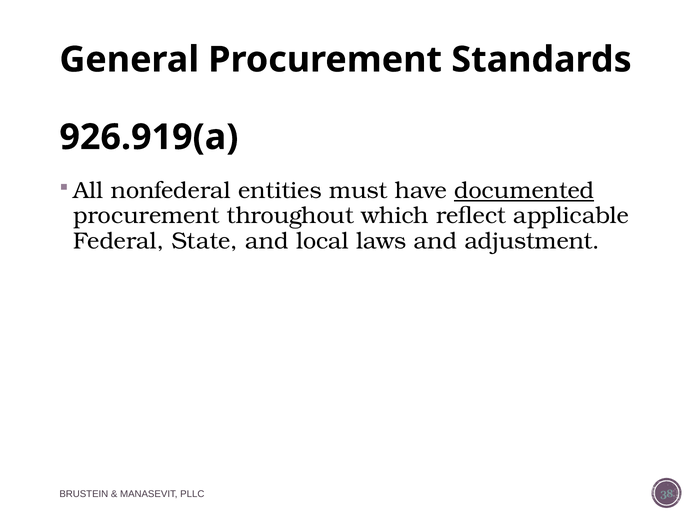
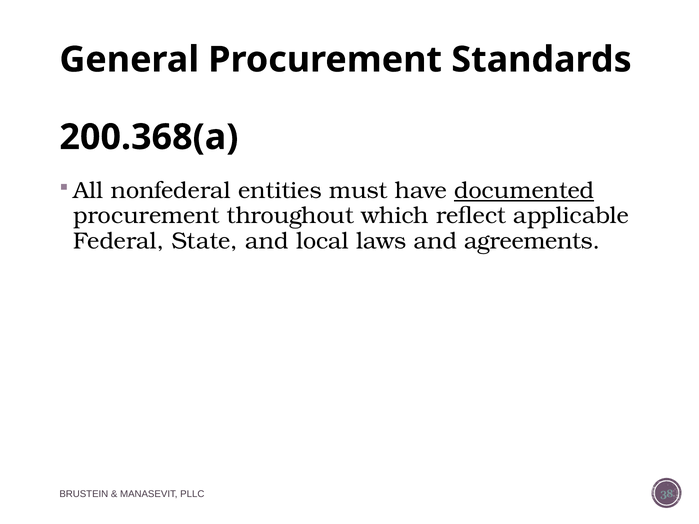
926.919(a: 926.919(a -> 200.368(a
adjustment: adjustment -> agreements
